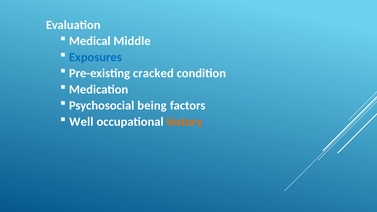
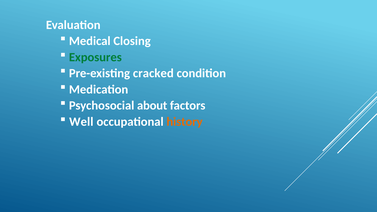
Middle: Middle -> Closing
Exposures colour: blue -> green
being: being -> about
